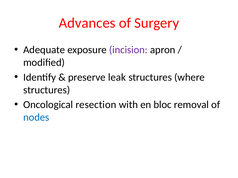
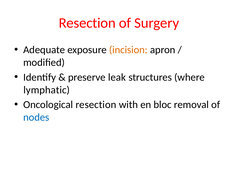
Advances at (87, 23): Advances -> Resection
incision colour: purple -> orange
structures at (47, 90): structures -> lymphatic
